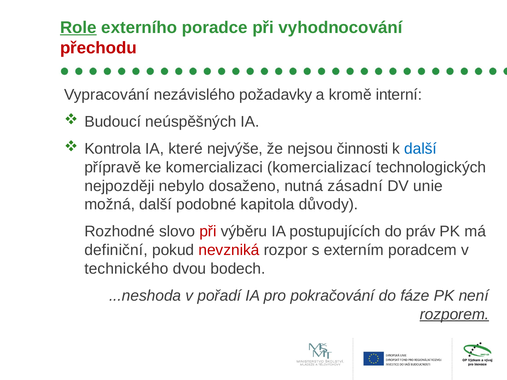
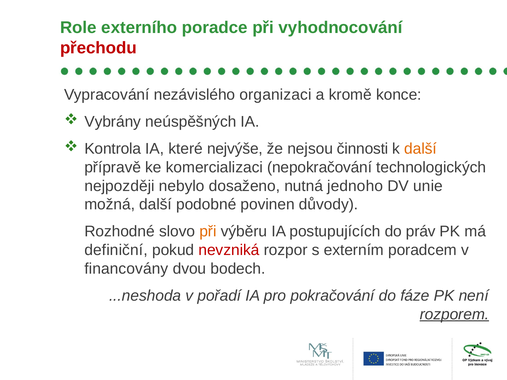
Role underline: present -> none
požadavky: požadavky -> organizaci
interní: interní -> konce
Budoucí: Budoucí -> Vybrány
další at (420, 149) colour: blue -> orange
komercializací: komercializací -> nepokračování
zásadní: zásadní -> jednoho
kapitola: kapitola -> povinen
při at (208, 232) colour: red -> orange
technického: technického -> financovány
